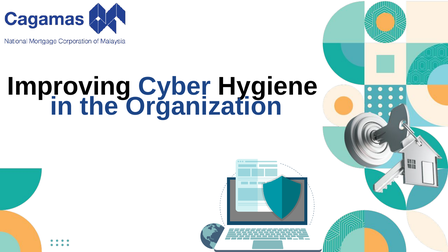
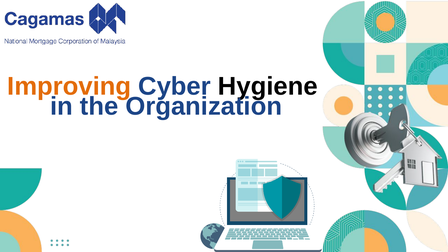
Improving colour: black -> orange
